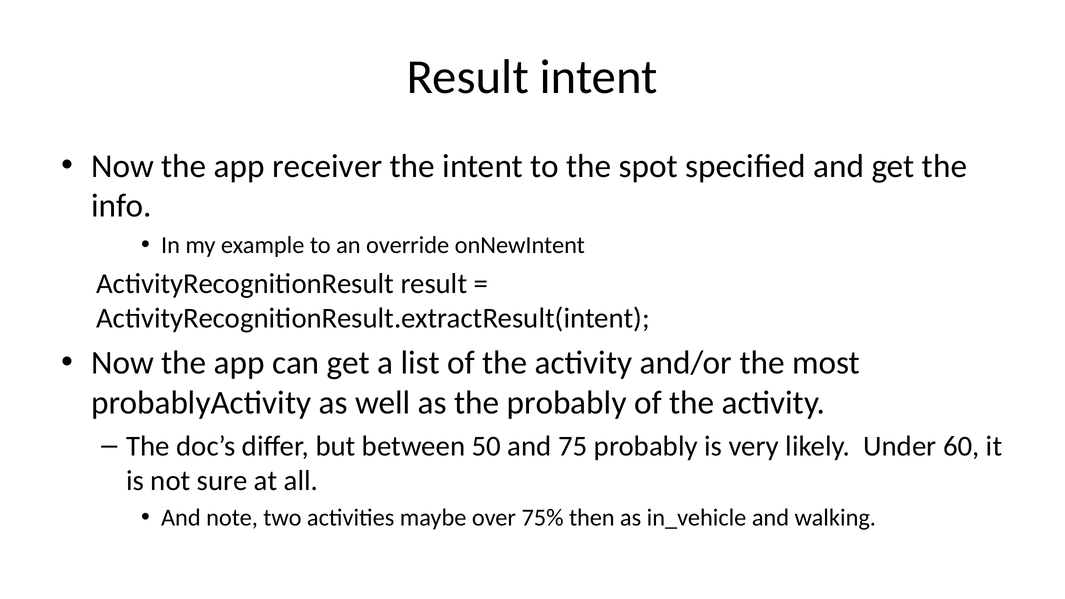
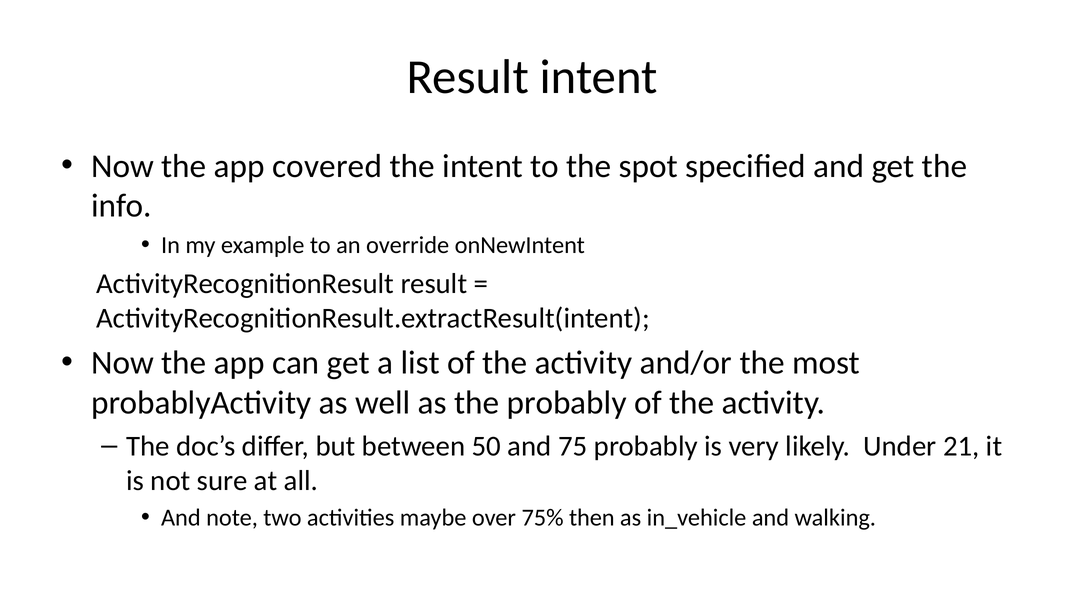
receiver: receiver -> covered
60: 60 -> 21
